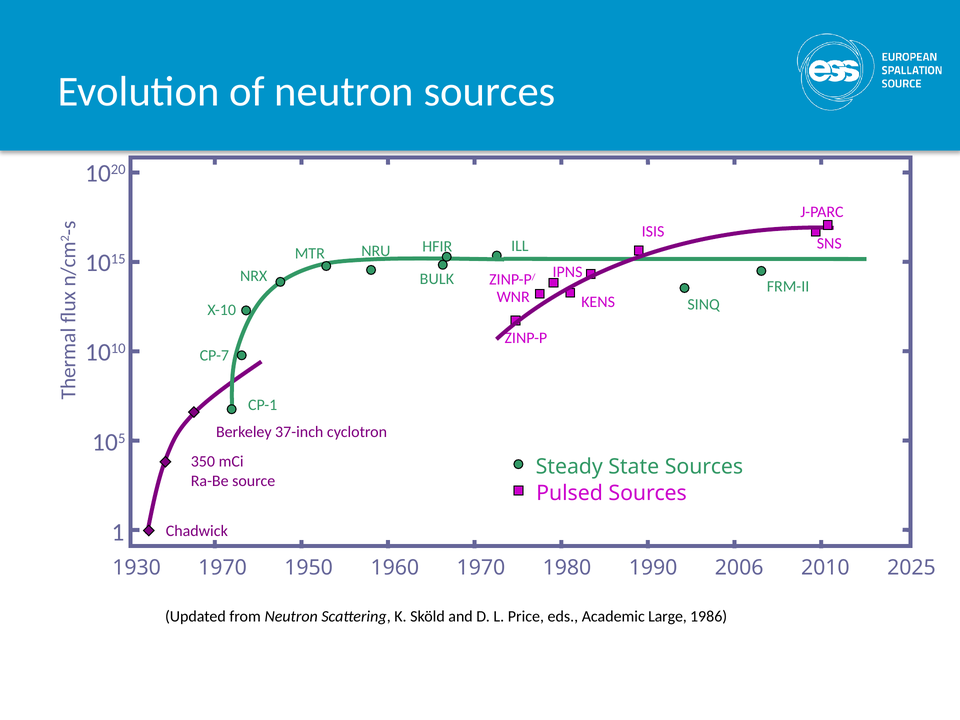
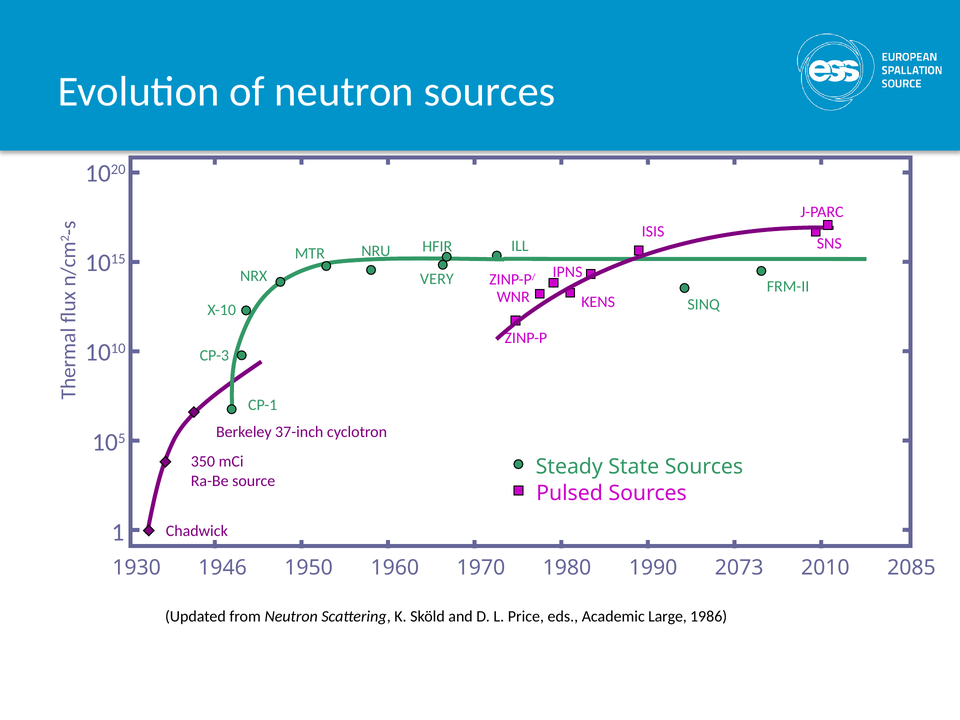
BULK: BULK -> VERY
CP-7: CP-7 -> CP-3
1970 at (223, 568): 1970 -> 1946
2006: 2006 -> 2073
2025: 2025 -> 2085
